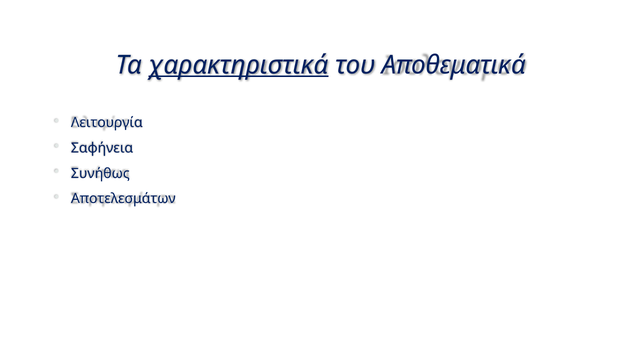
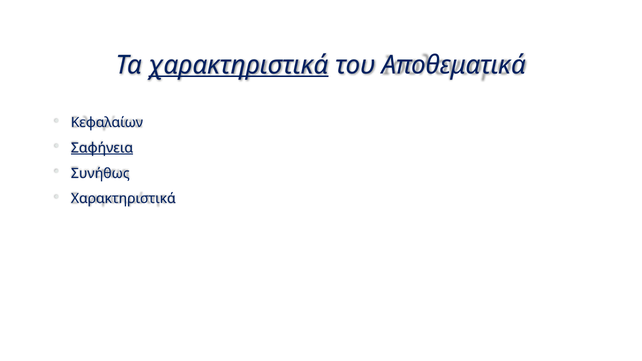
Λειτουργία: Λειτουργία -> Κεφαλαίων
Σαφήνεια underline: none -> present
Αποτελεσμάτων at (123, 199): Αποτελεσμάτων -> Χαρακτηριστικά
